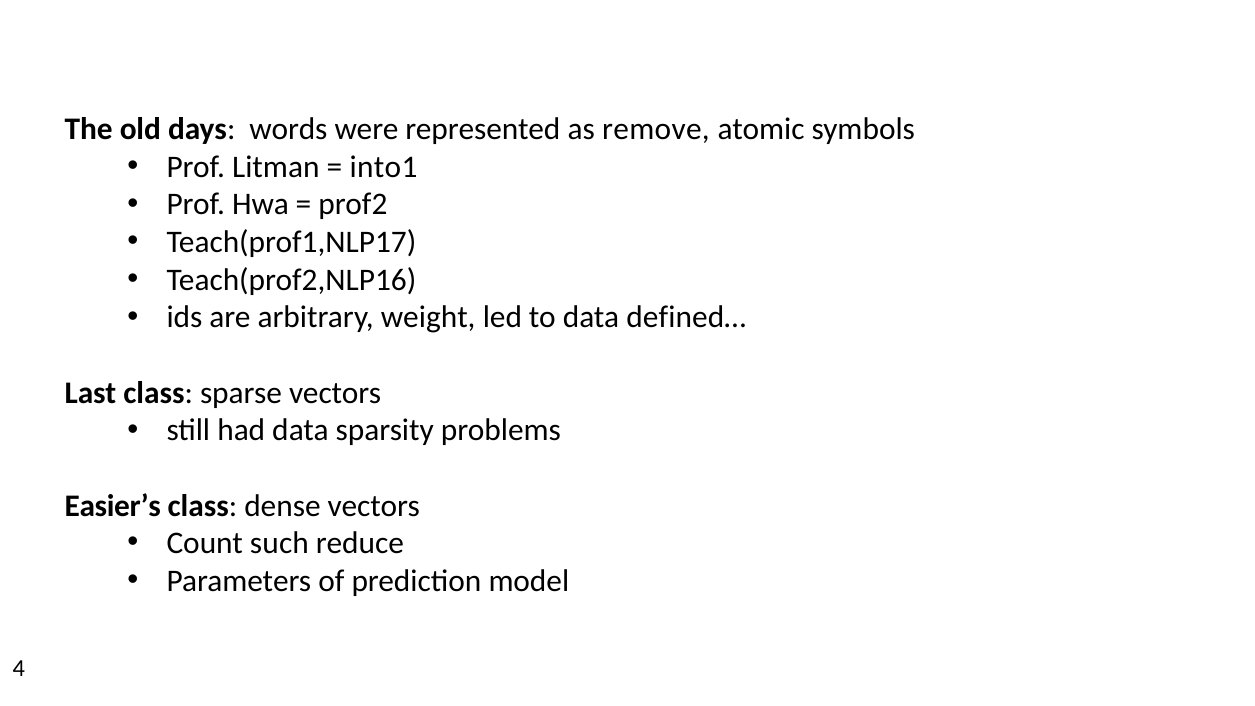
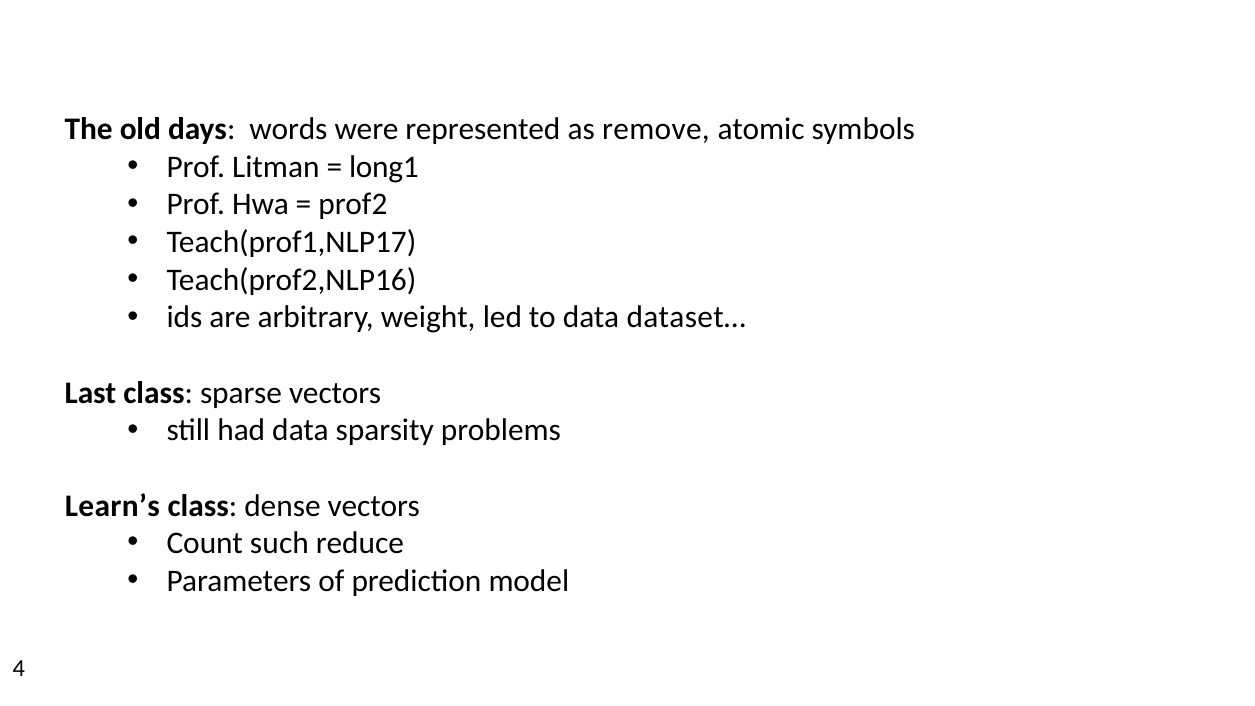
into1: into1 -> long1
defined…: defined… -> dataset…
Easier’s: Easier’s -> Learn’s
